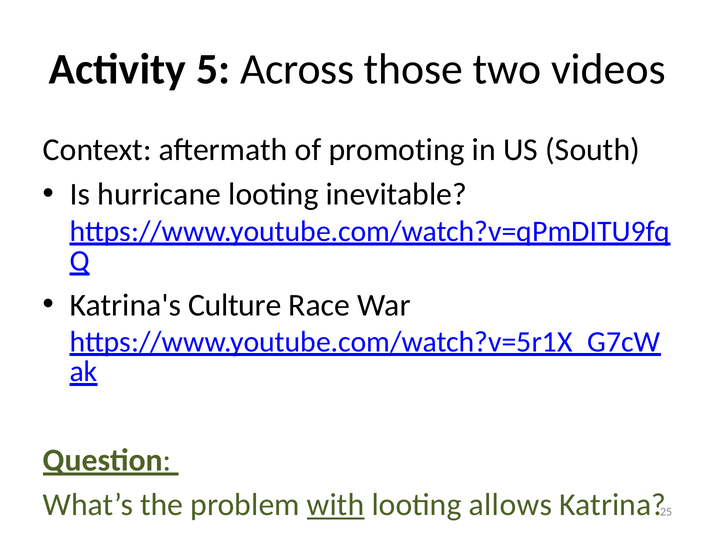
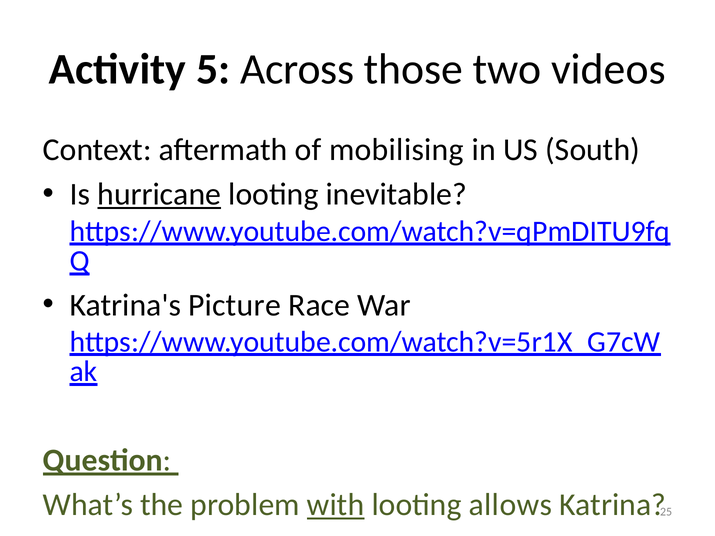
promoting: promoting -> mobilising
hurricane underline: none -> present
Culture: Culture -> Picture
